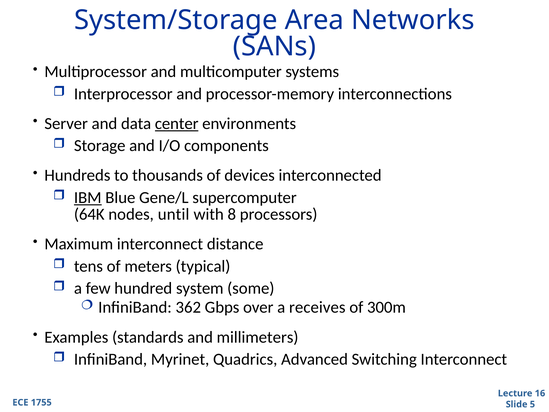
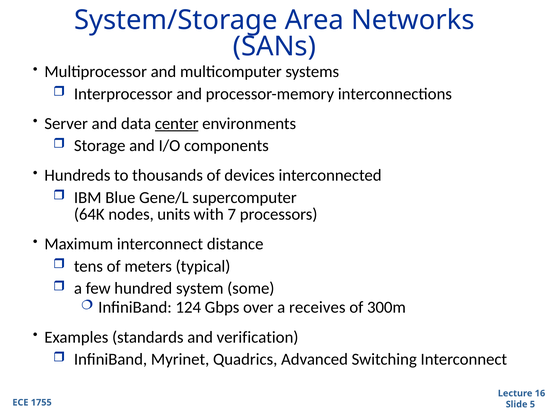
IBM underline: present -> none
until: until -> units
8: 8 -> 7
362: 362 -> 124
millimeters: millimeters -> verification
